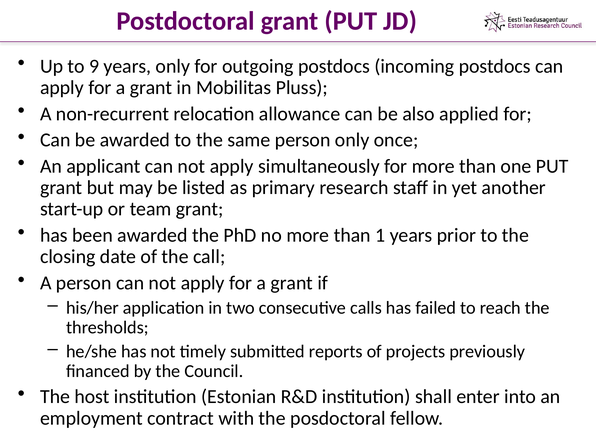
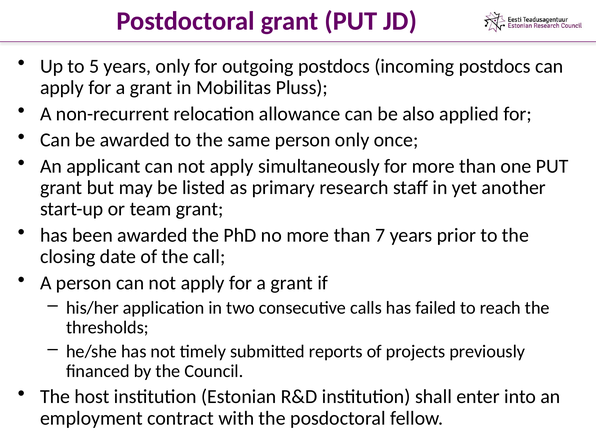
9: 9 -> 5
1: 1 -> 7
